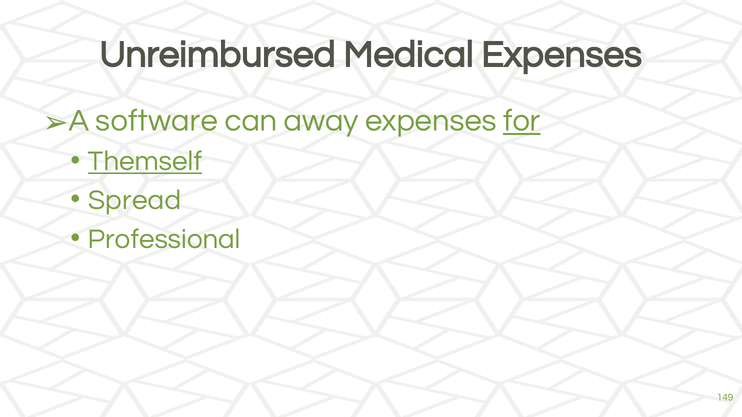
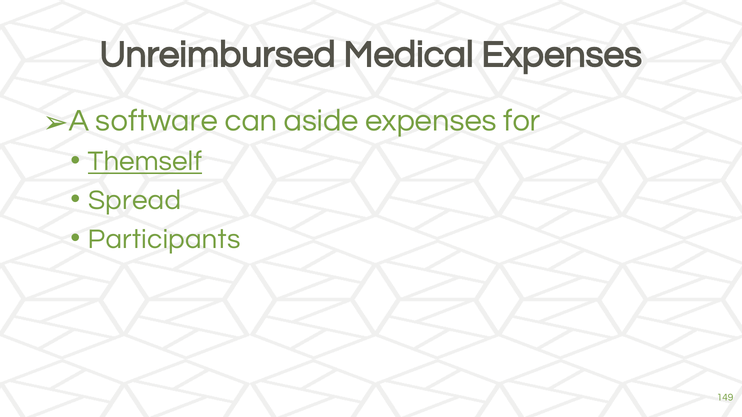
away: away -> aside
for underline: present -> none
Professional: Professional -> Participants
